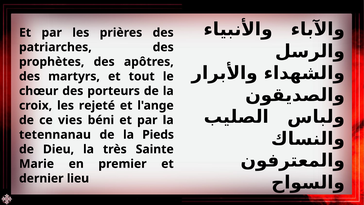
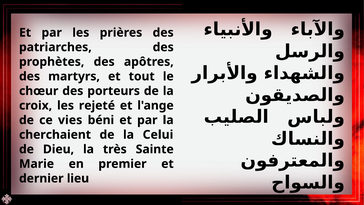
tetennanau: tetennanau -> cherchaient
Pieds: Pieds -> Celui
